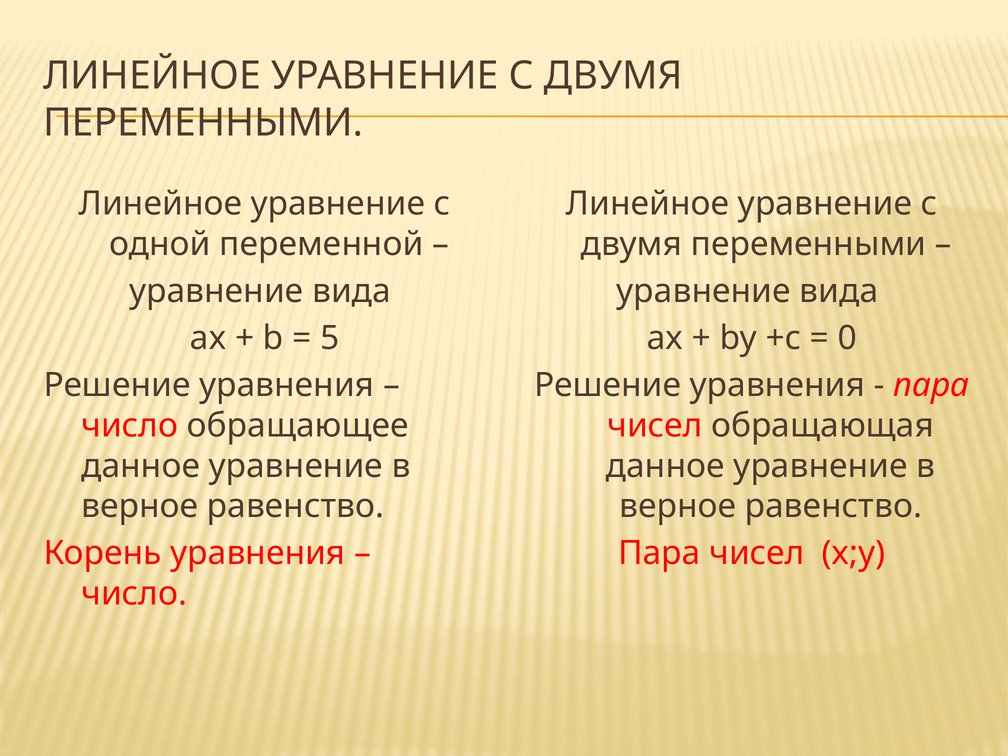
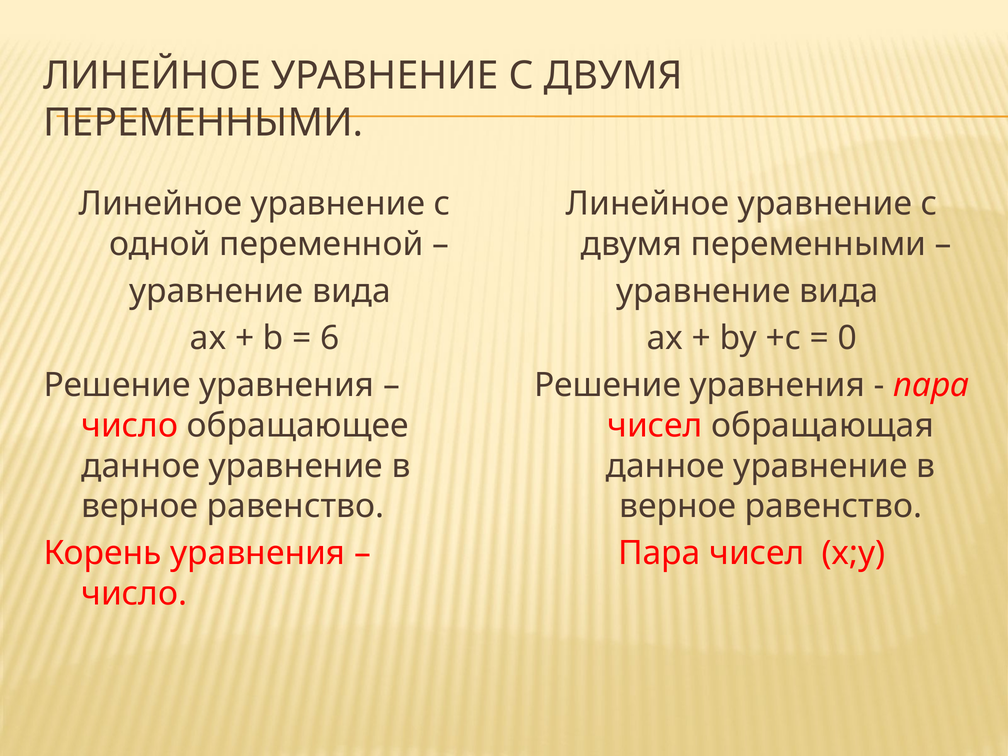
5: 5 -> 6
